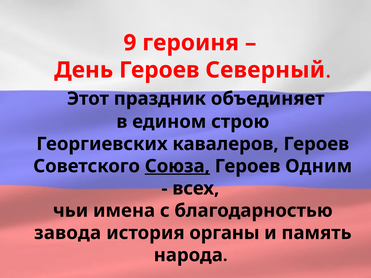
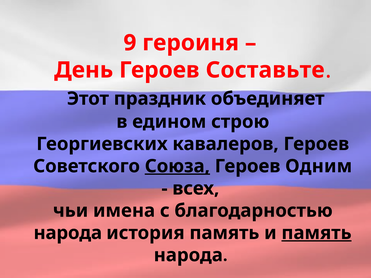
Северный: Северный -> Составьте
завода at (68, 233): завода -> народа
история органы: органы -> память
память at (316, 233) underline: none -> present
